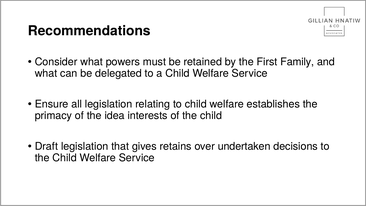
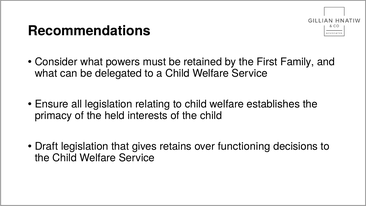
idea: idea -> held
undertaken: undertaken -> functioning
